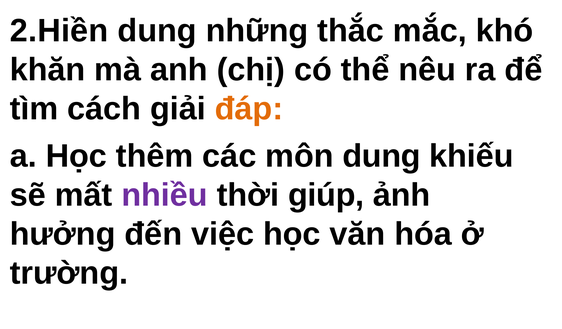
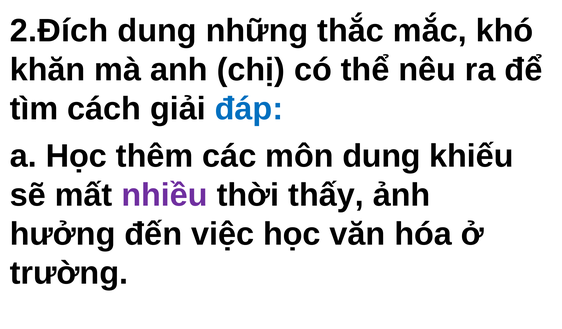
2.Hiền: 2.Hiền -> 2.Đích
đáp colour: orange -> blue
giúp: giúp -> thấy
